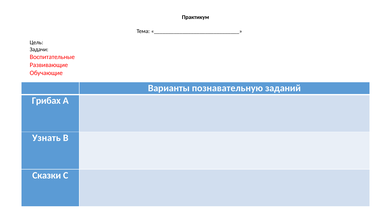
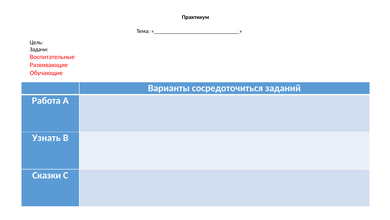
познавательную: познавательную -> сосредоточиться
Грибах: Грибах -> Работа
